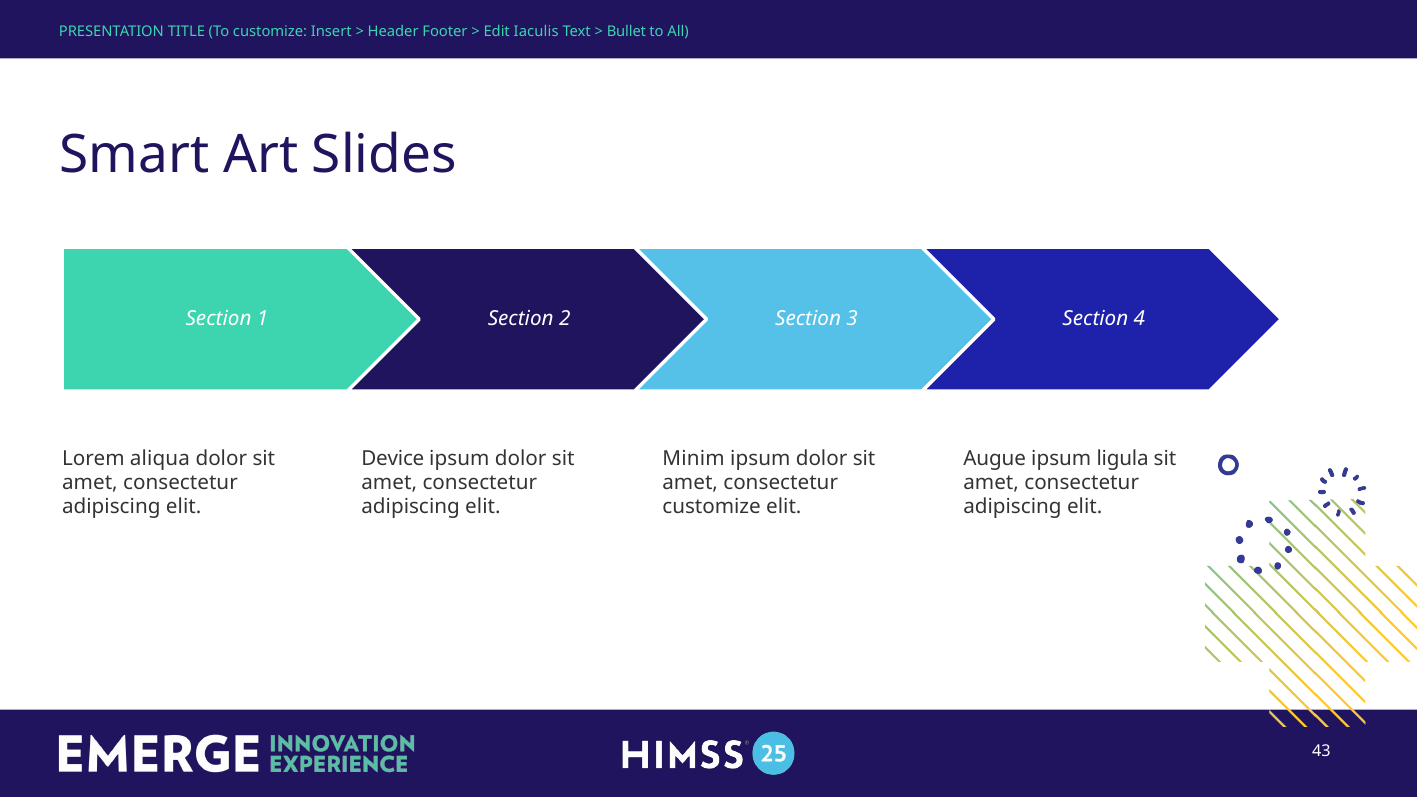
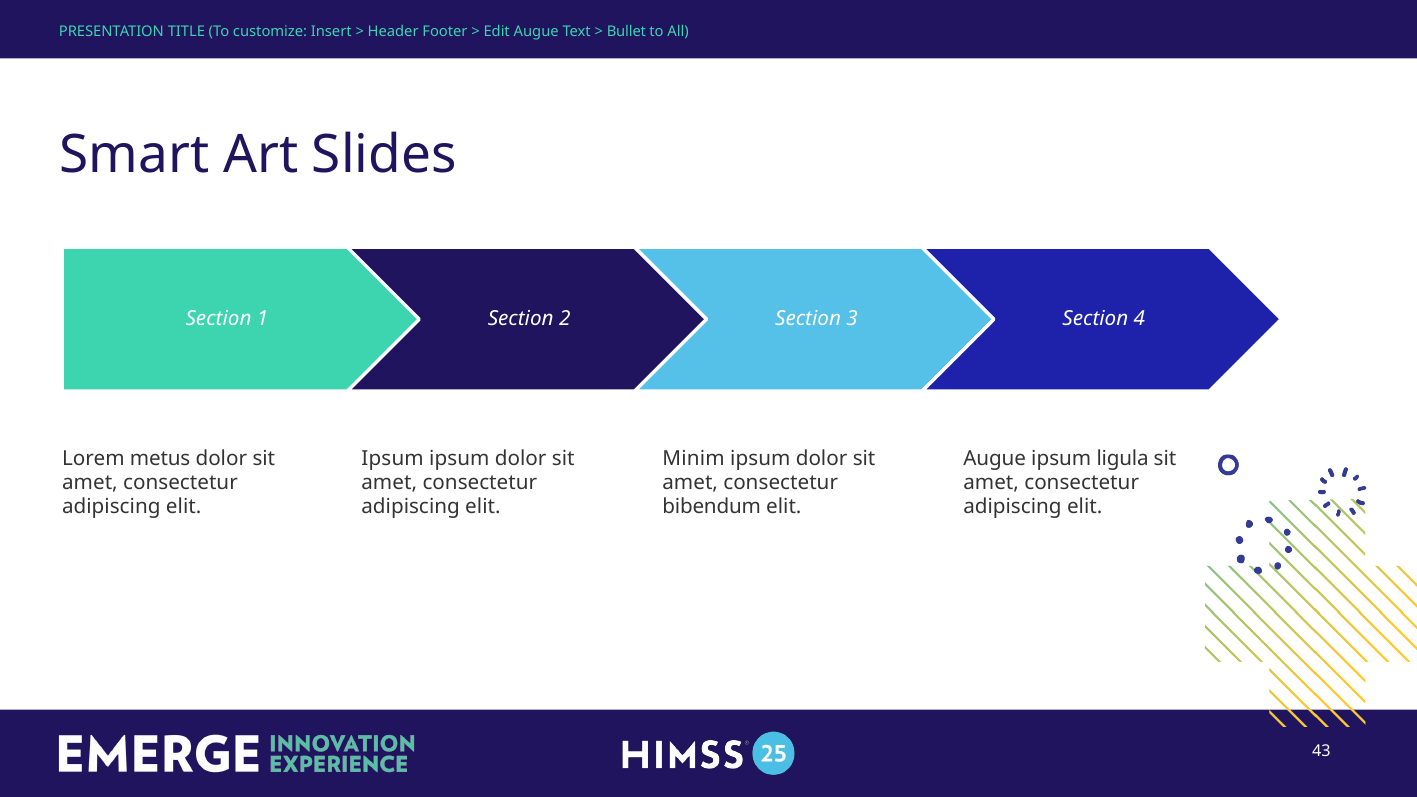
Edit Iaculis: Iaculis -> Augue
aliqua: aliqua -> metus
Device at (393, 459): Device -> Ipsum
customize at (712, 507): customize -> bibendum
